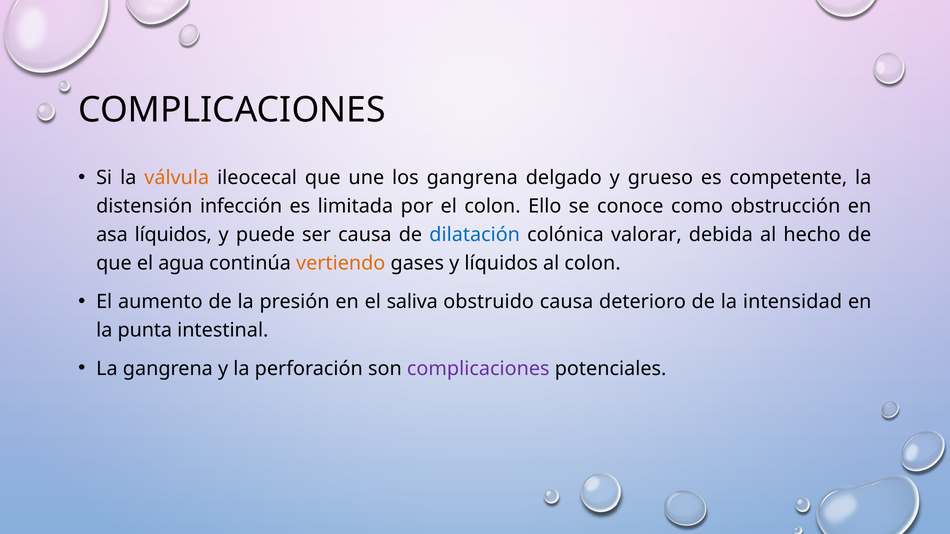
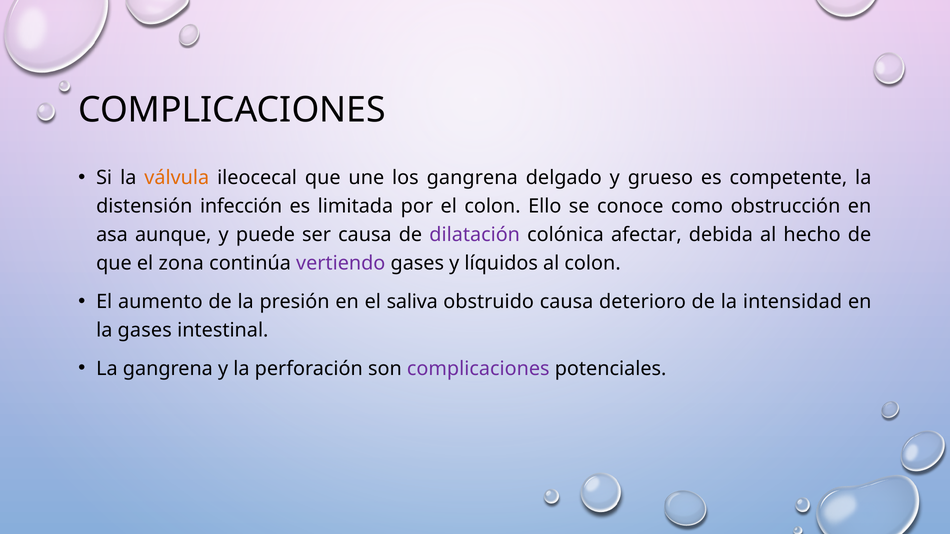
asa líquidos: líquidos -> aunque
dilatación colour: blue -> purple
valorar: valorar -> afectar
agua: agua -> zona
vertiendo colour: orange -> purple
la punta: punta -> gases
